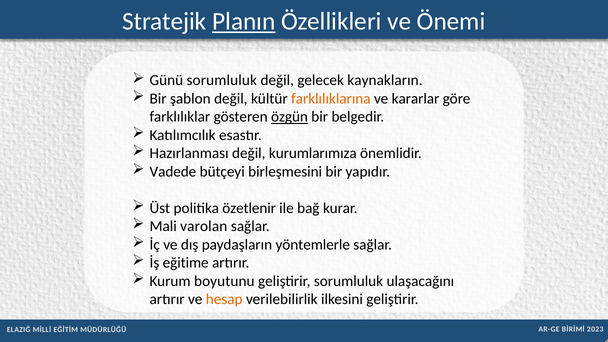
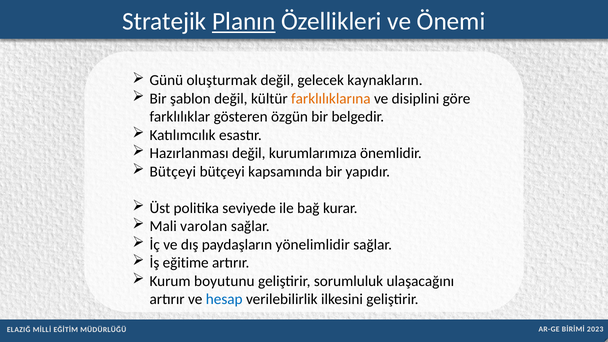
Günü sorumluluk: sorumluluk -> oluşturmak
kararlar: kararlar -> disiplini
özgün underline: present -> none
Vadede at (173, 172): Vadede -> Bütçeyi
birleşmesini: birleşmesini -> kapsamında
özetlenir: özetlenir -> seviyede
yöntemlerle: yöntemlerle -> yönelimlidir
hesap colour: orange -> blue
